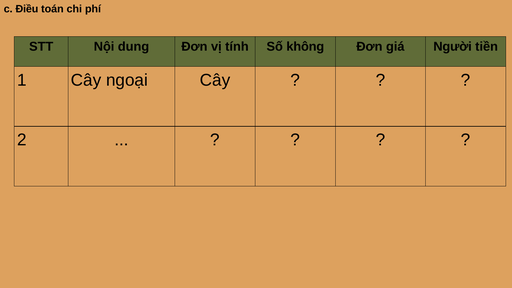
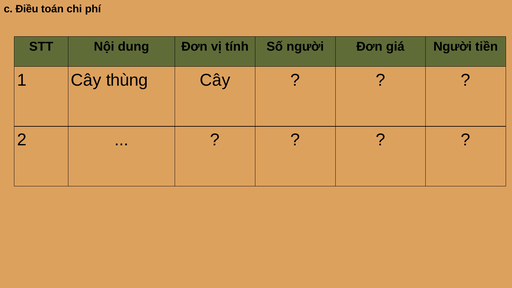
Số không: không -> người
ngoại: ngoại -> thùng
